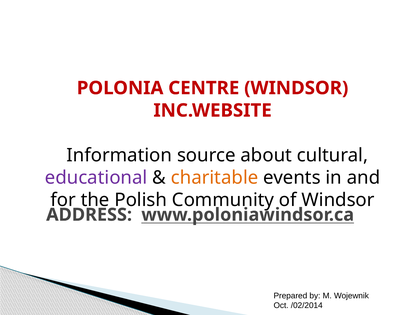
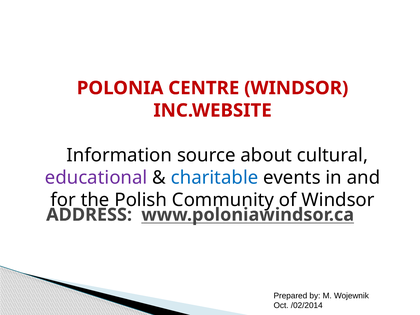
charitable colour: orange -> blue
